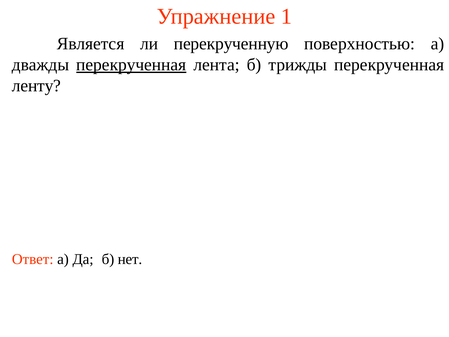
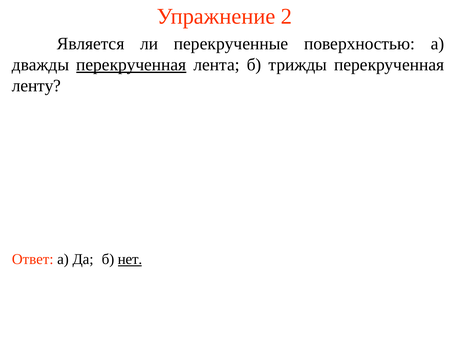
1: 1 -> 2
перекрученную: перекрученную -> перекрученные
нет underline: none -> present
